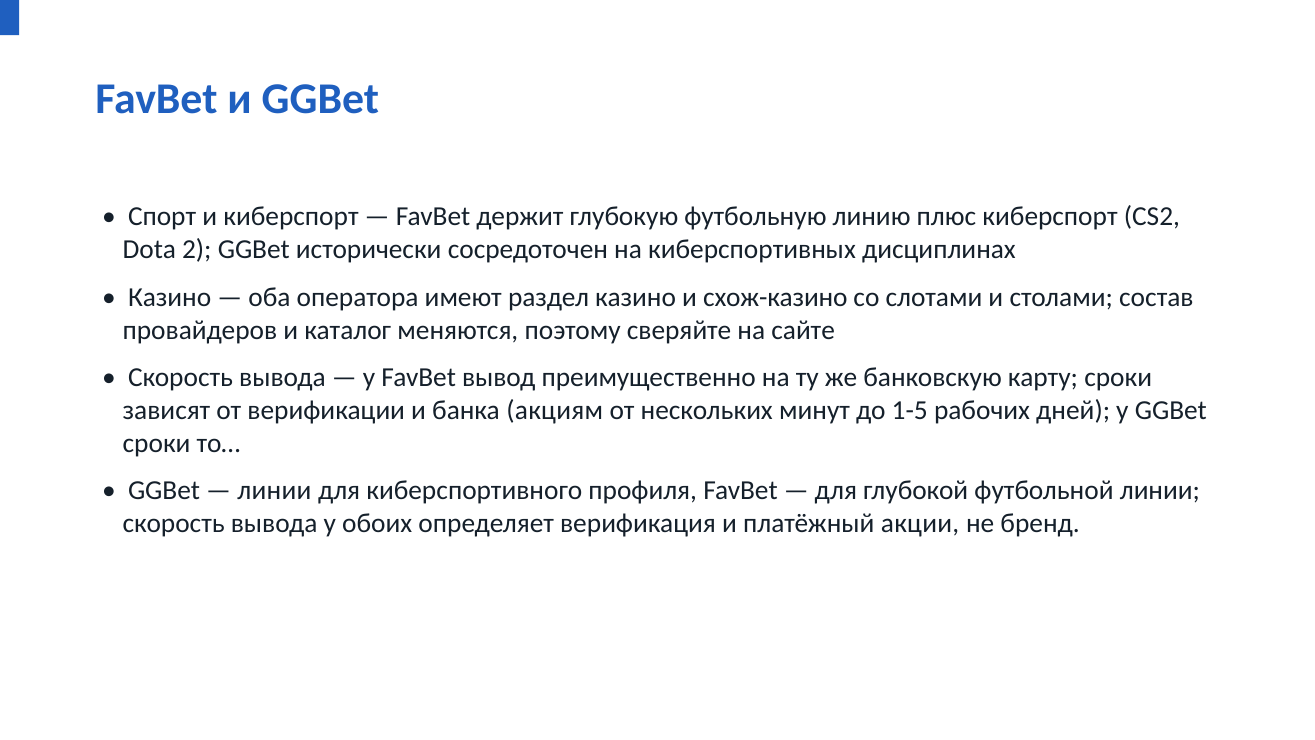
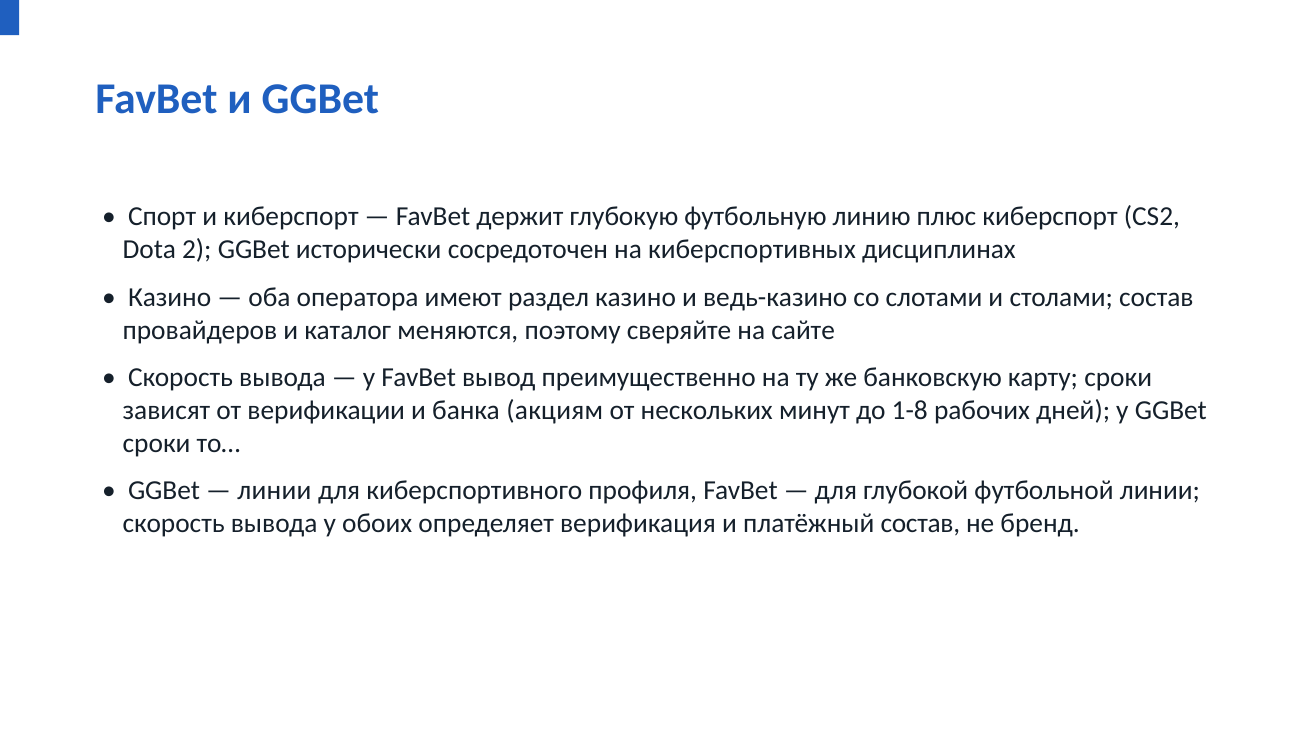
схож-казино: схож-казино -> ведь-казино
1-5: 1-5 -> 1-8
платёжный акции: акции -> состав
